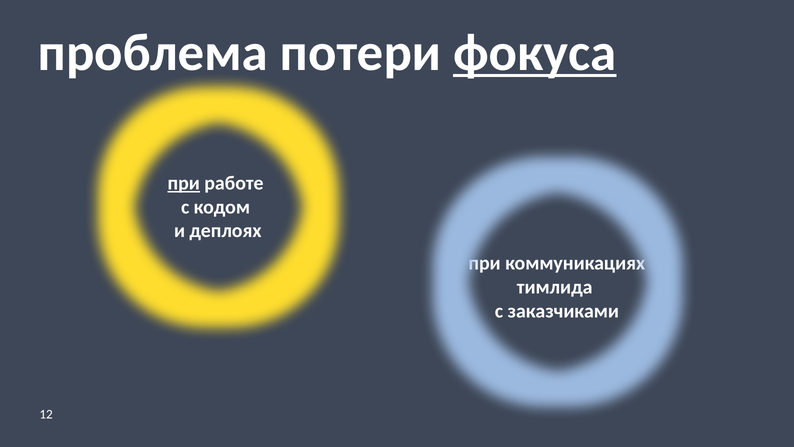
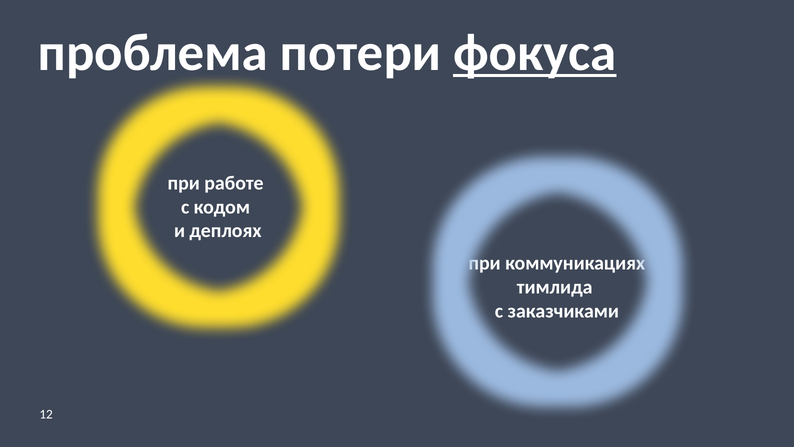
при at (184, 183) underline: present -> none
